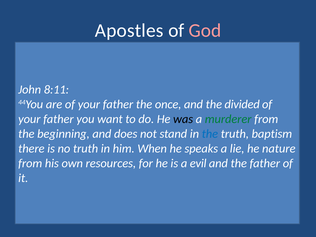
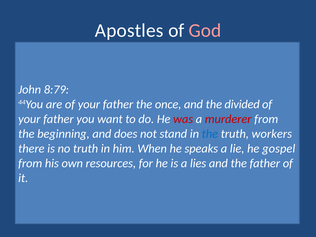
8:11: 8:11 -> 8:79
was colour: black -> red
murderer colour: green -> red
baptism: baptism -> workers
nature: nature -> gospel
evil: evil -> lies
